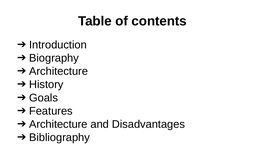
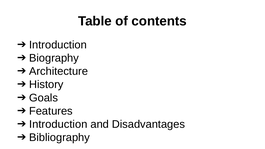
Architecture at (58, 124): Architecture -> Introduction
